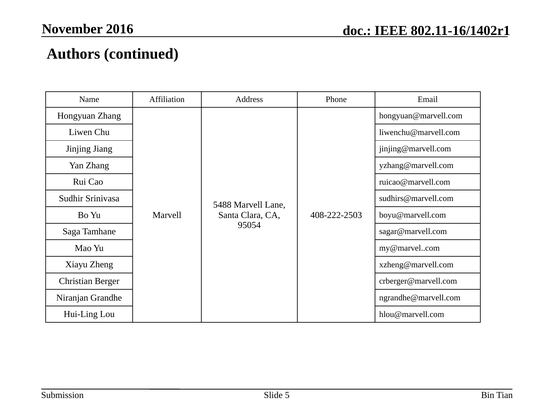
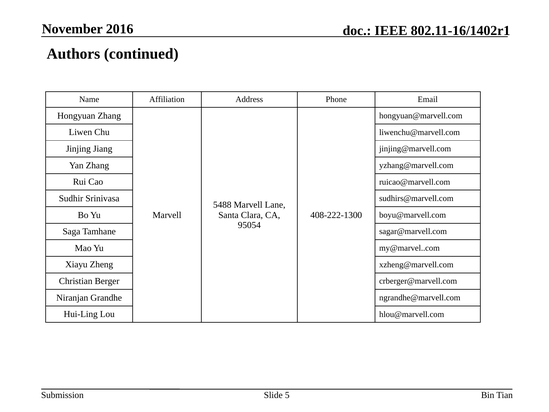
408-222-2503: 408-222-2503 -> 408-222-1300
